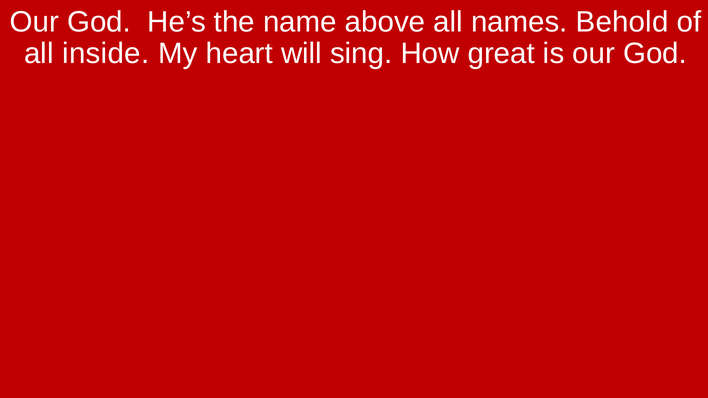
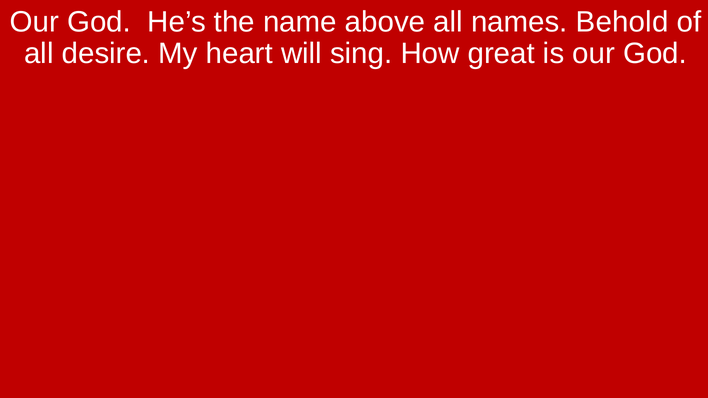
inside: inside -> desire
